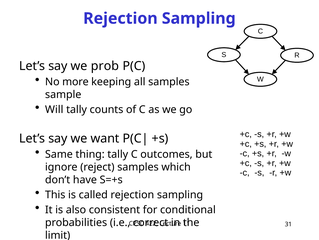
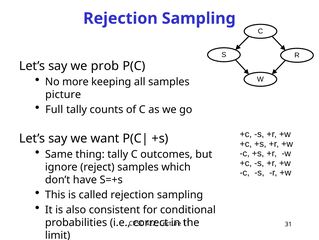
sample: sample -> picture
Will: Will -> Full
